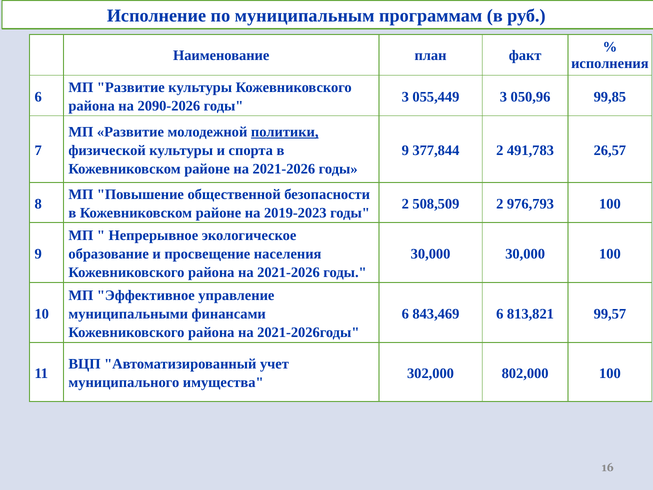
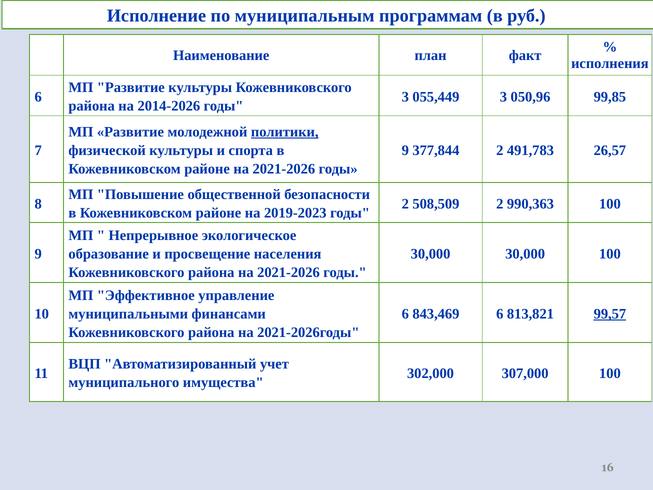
2090-2026: 2090-2026 -> 2014-2026
976,793: 976,793 -> 990,363
99,57 underline: none -> present
802,000: 802,000 -> 307,000
